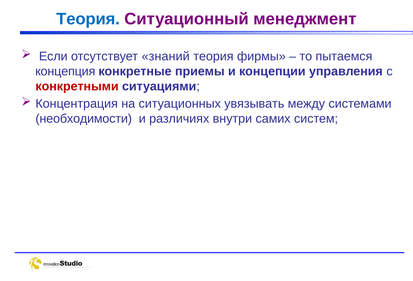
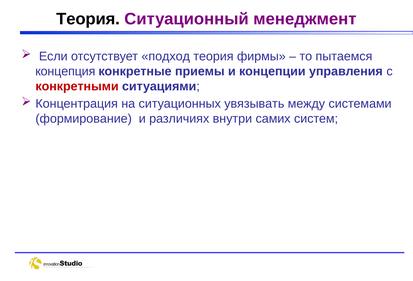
Теория at (88, 19) colour: blue -> black
знаний: знаний -> подход
необходимости: необходимости -> формирование
